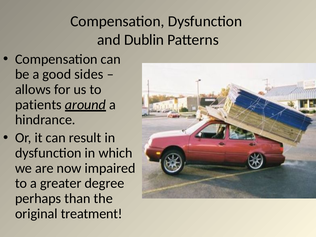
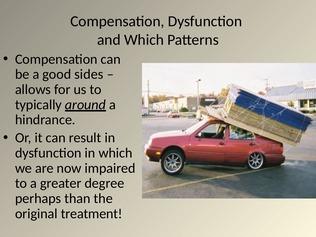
and Dublin: Dublin -> Which
patients: patients -> typically
